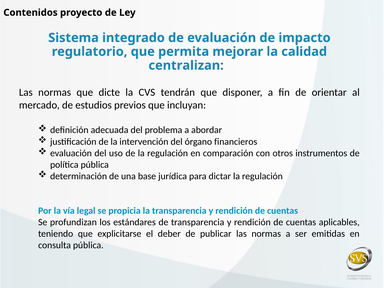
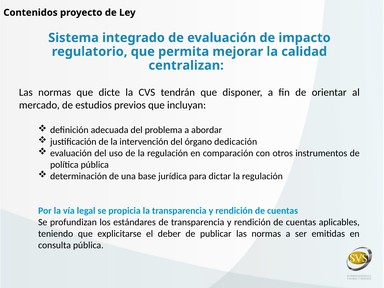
financieros: financieros -> dedicación
